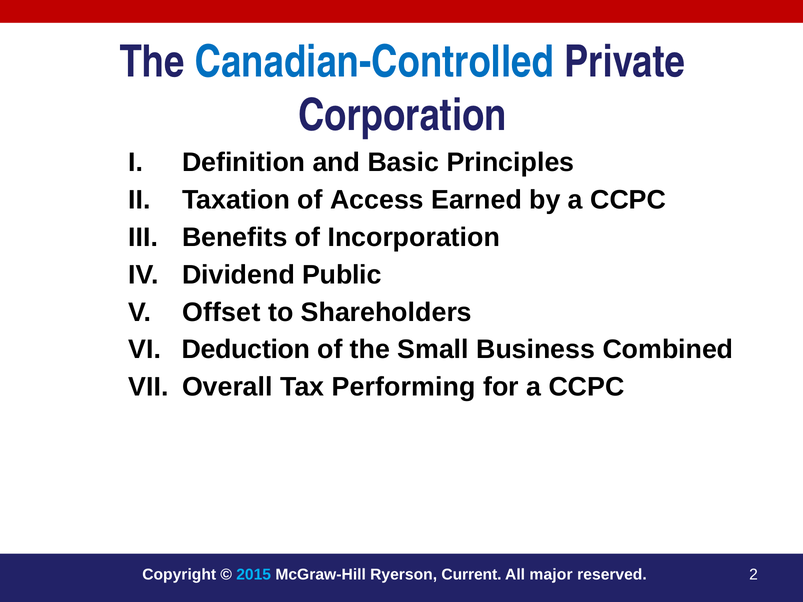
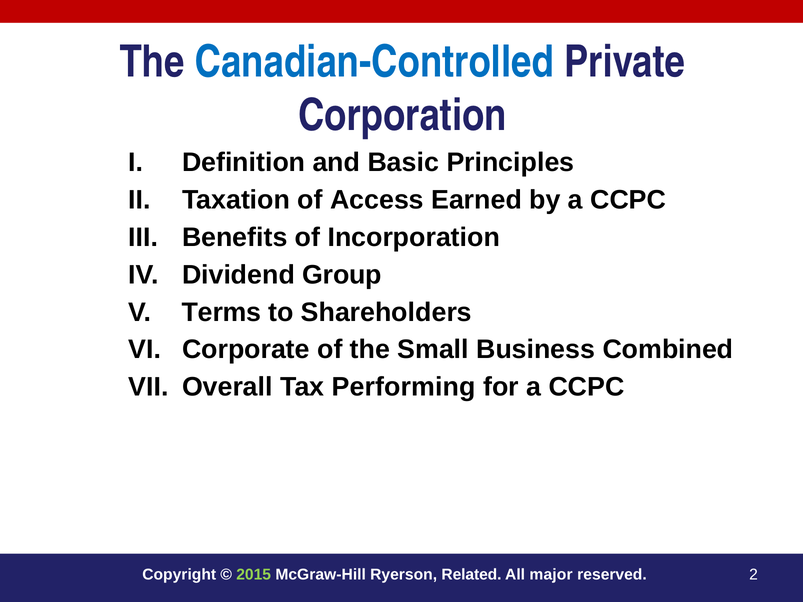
Public: Public -> Group
Offset: Offset -> Terms
Deduction: Deduction -> Corporate
2015 colour: light blue -> light green
Current: Current -> Related
